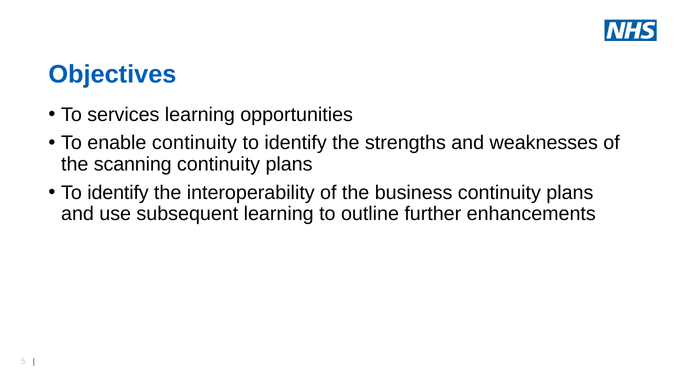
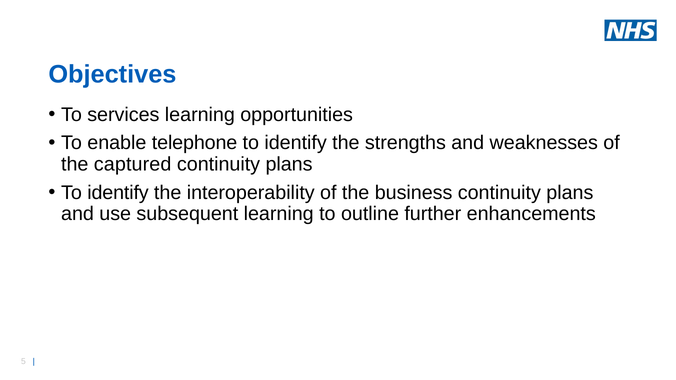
enable continuity: continuity -> telephone
scanning: scanning -> captured
